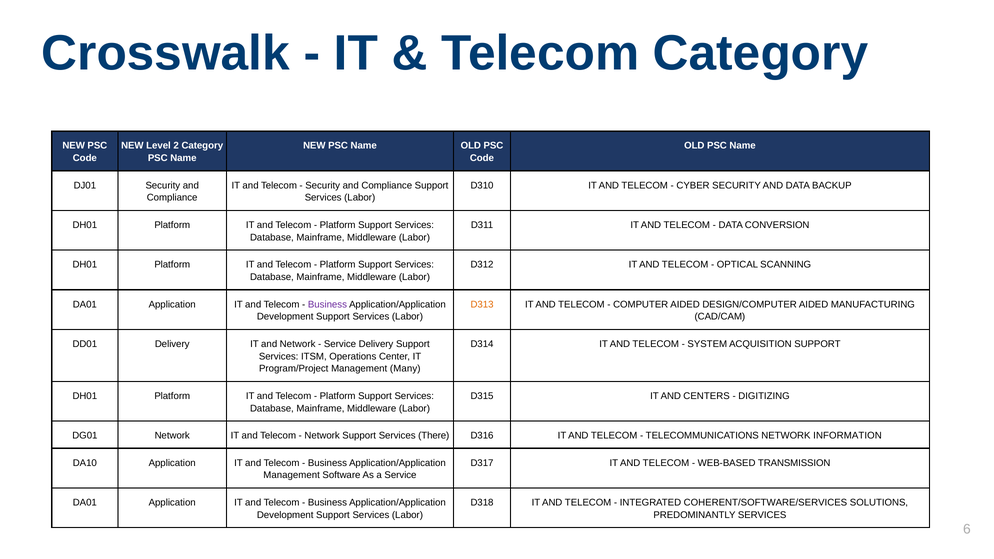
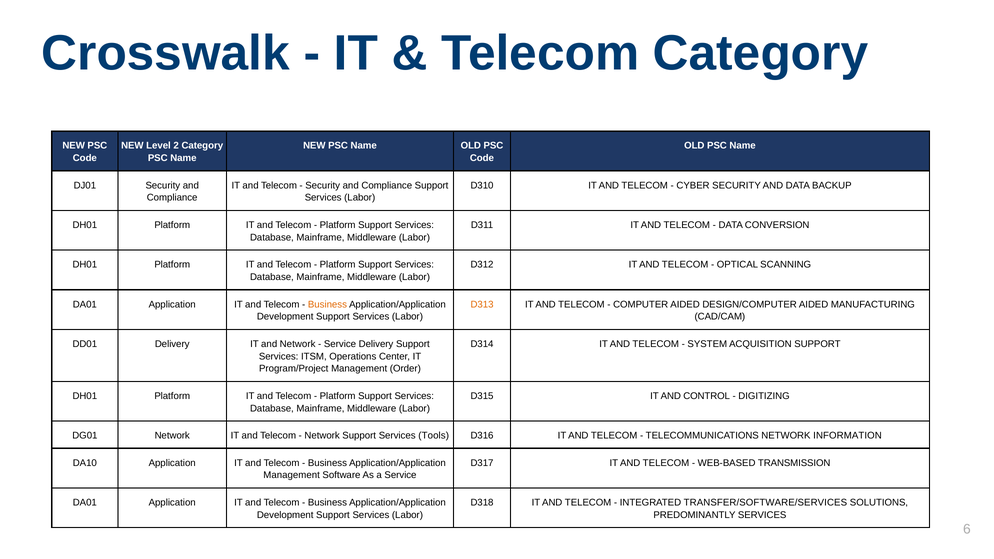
Business at (327, 304) colour: purple -> orange
Many: Many -> Order
CENTERS: CENTERS -> CONTROL
There: There -> Tools
COHERENT/SOFTWARE/SERVICES: COHERENT/SOFTWARE/SERVICES -> TRANSFER/SOFTWARE/SERVICES
